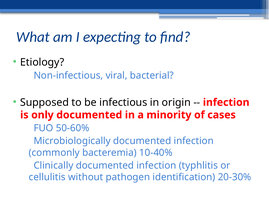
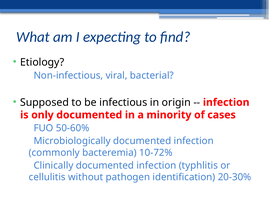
10-40%: 10-40% -> 10-72%
